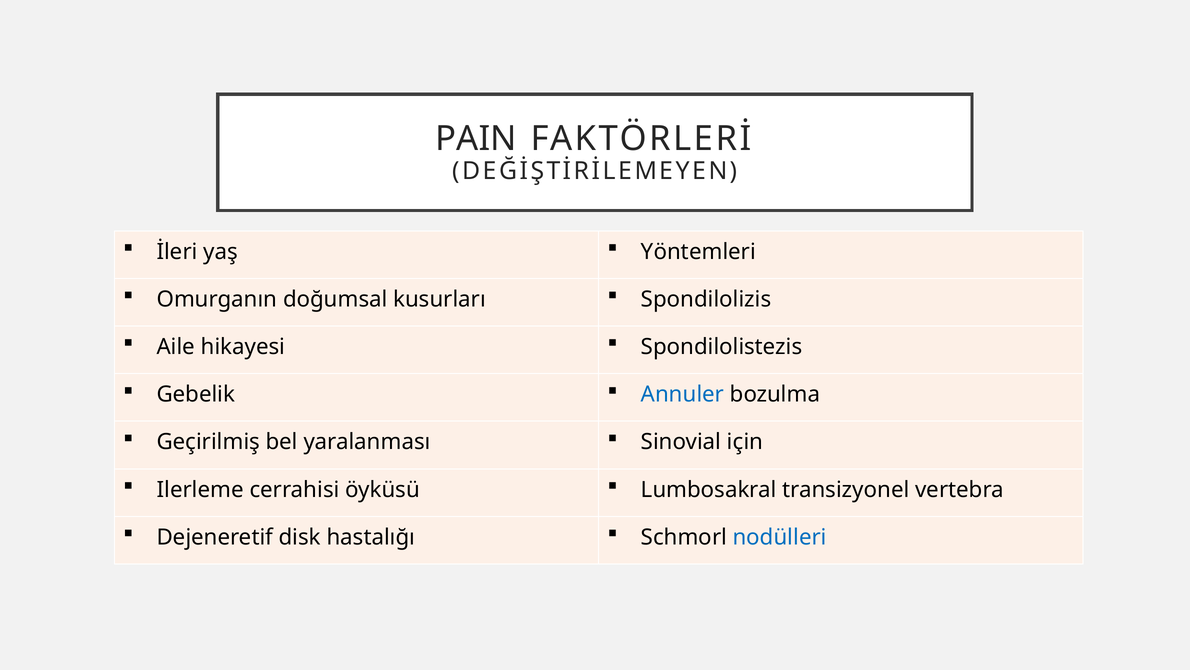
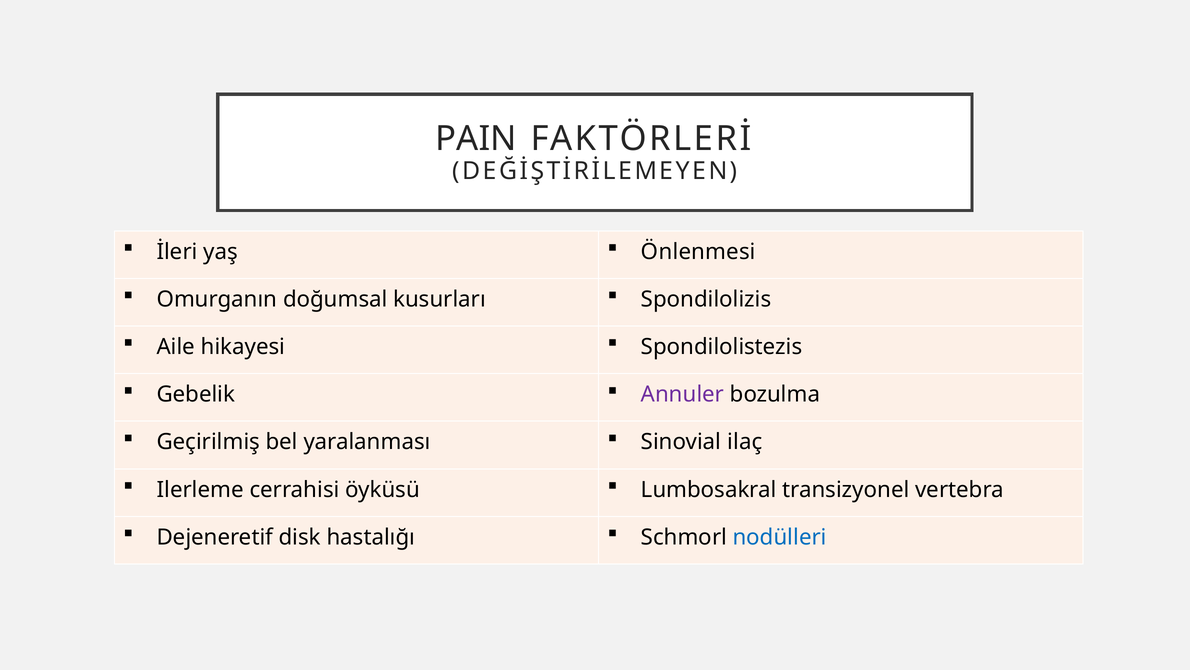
Yöntemleri: Yöntemleri -> Önlenmesi
Annuler colour: blue -> purple
için: için -> ilaç
